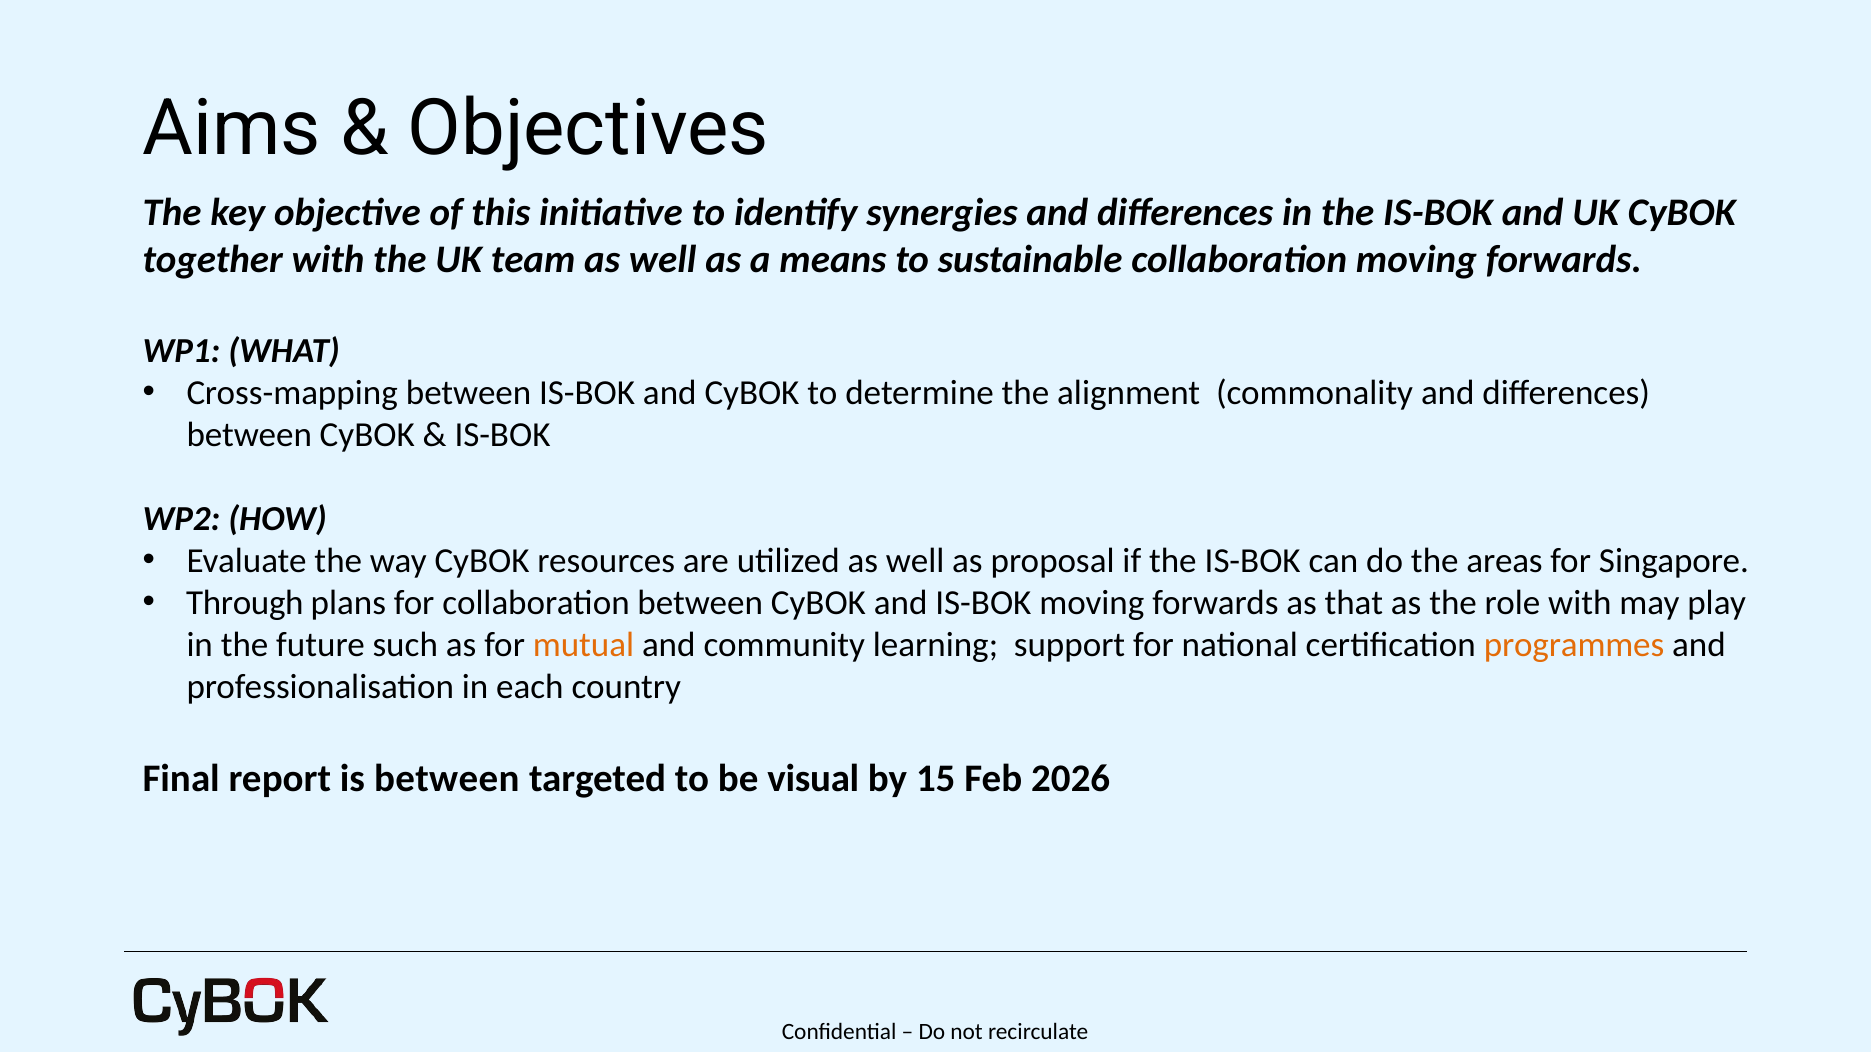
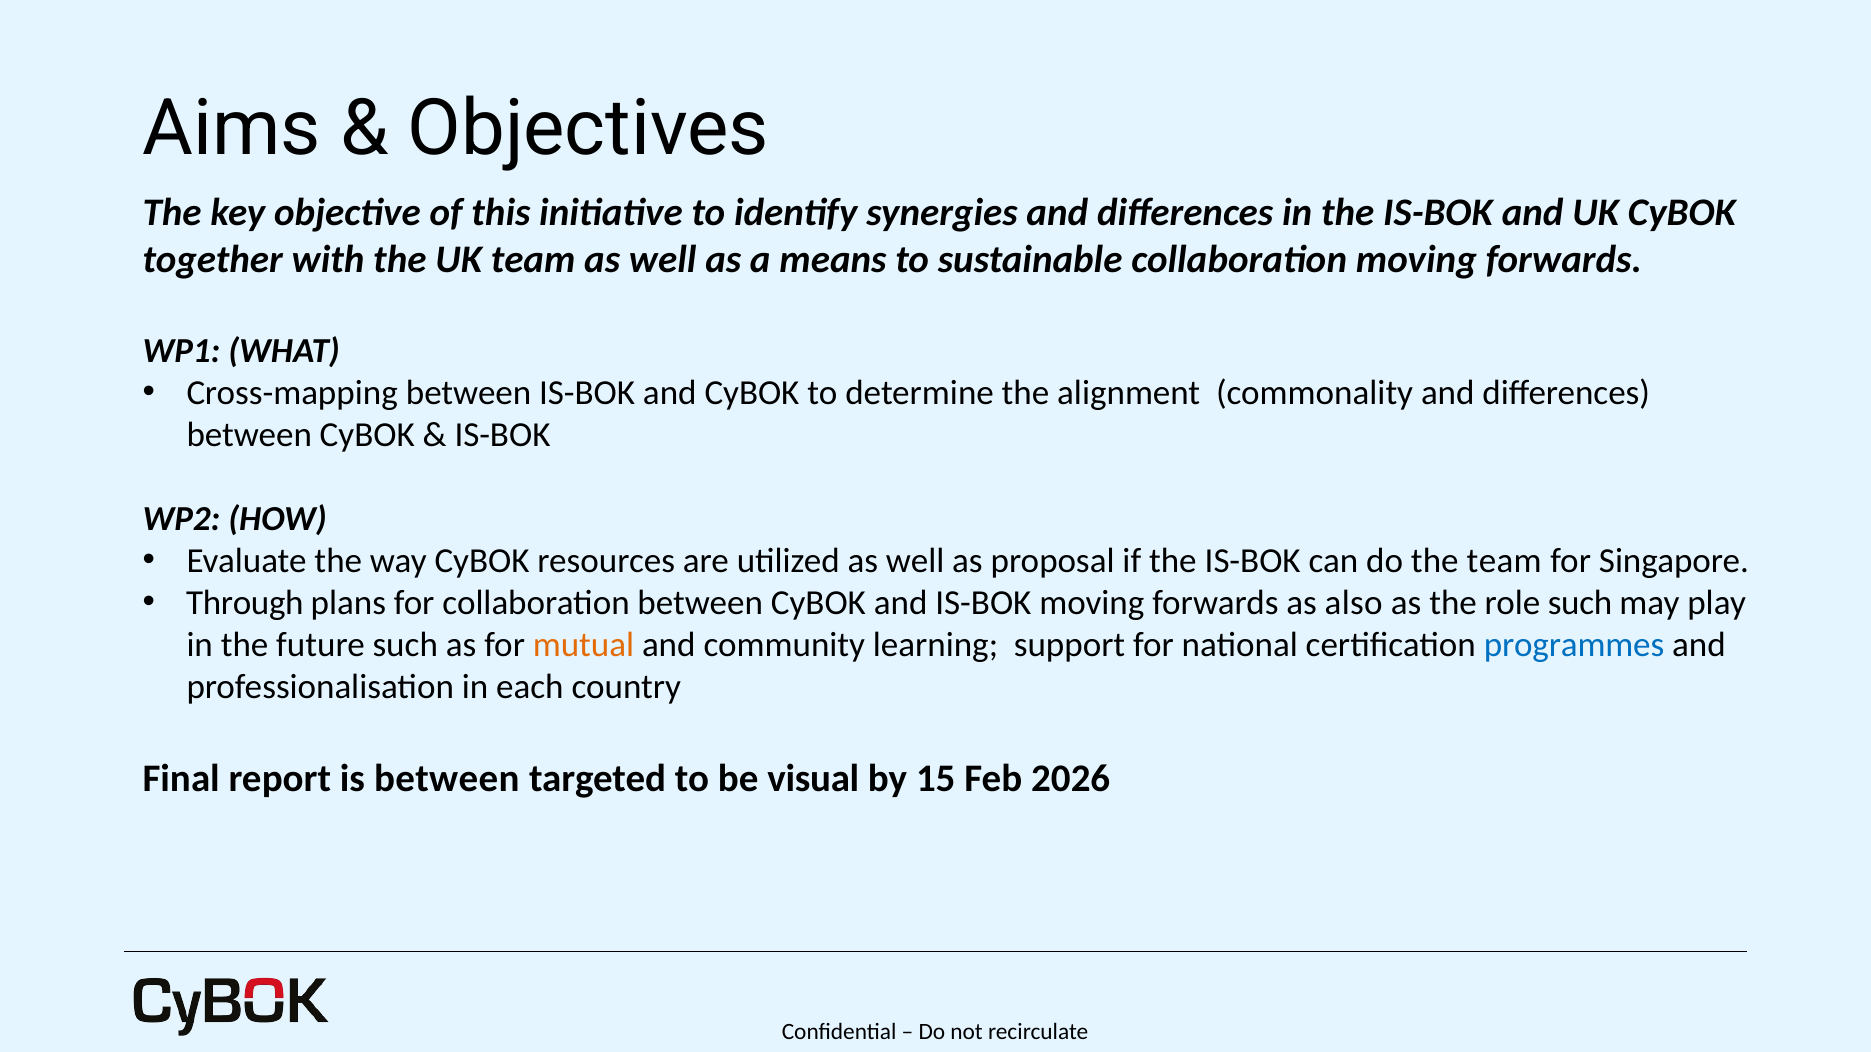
the areas: areas -> team
that: that -> also
role with: with -> such
programmes colour: orange -> blue
